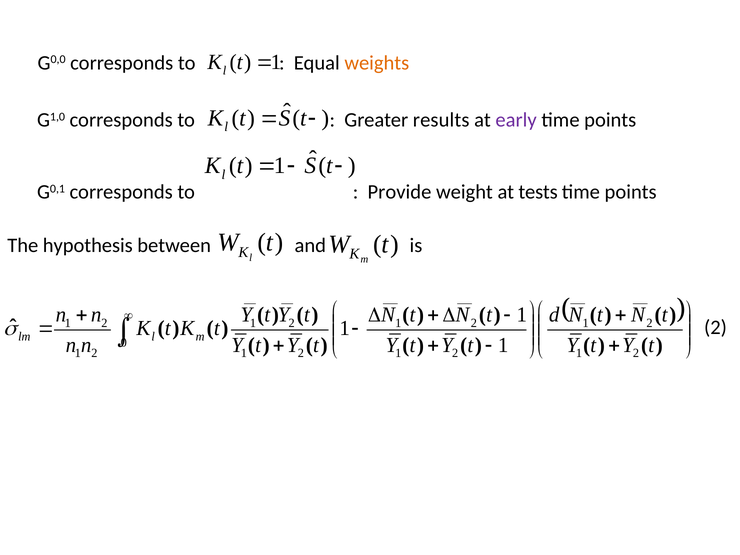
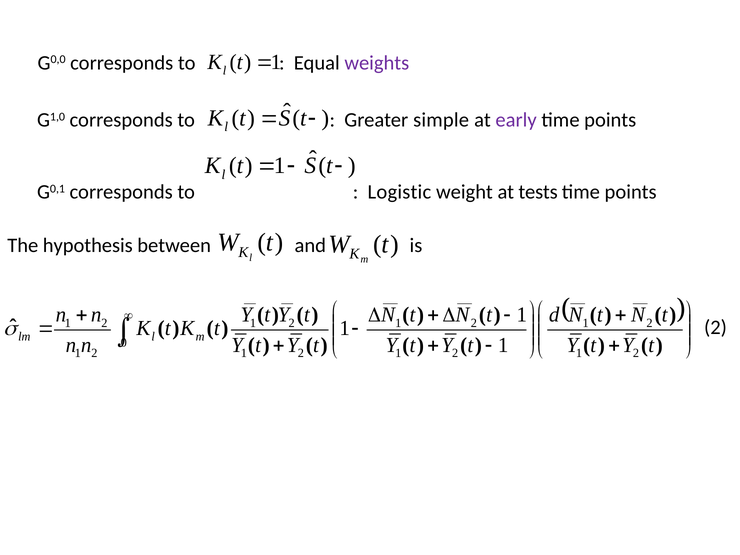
weights colour: orange -> purple
results: results -> simple
Provide: Provide -> Logistic
